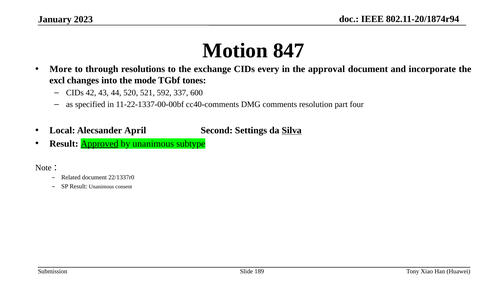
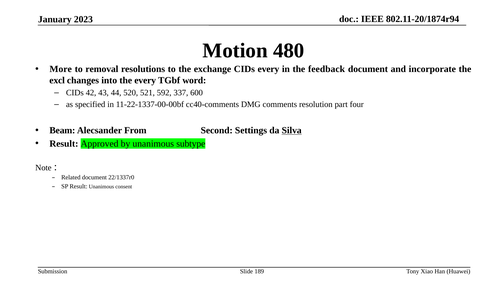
847: 847 -> 480
through: through -> removal
approval: approval -> feedback
the mode: mode -> every
tones: tones -> word
Local: Local -> Beam
April: April -> From
Approved underline: present -> none
